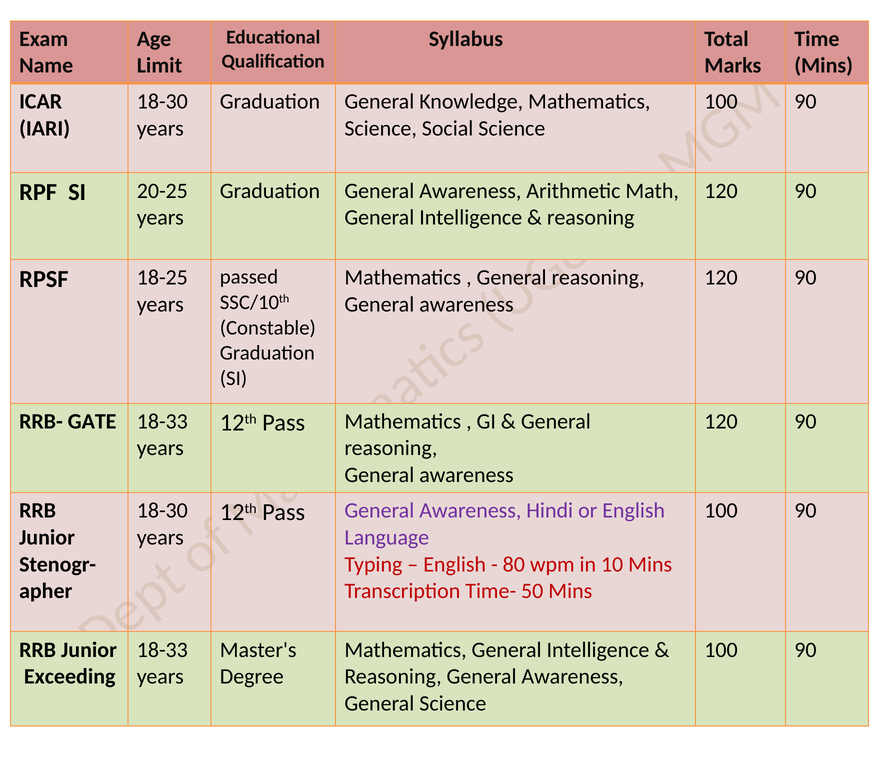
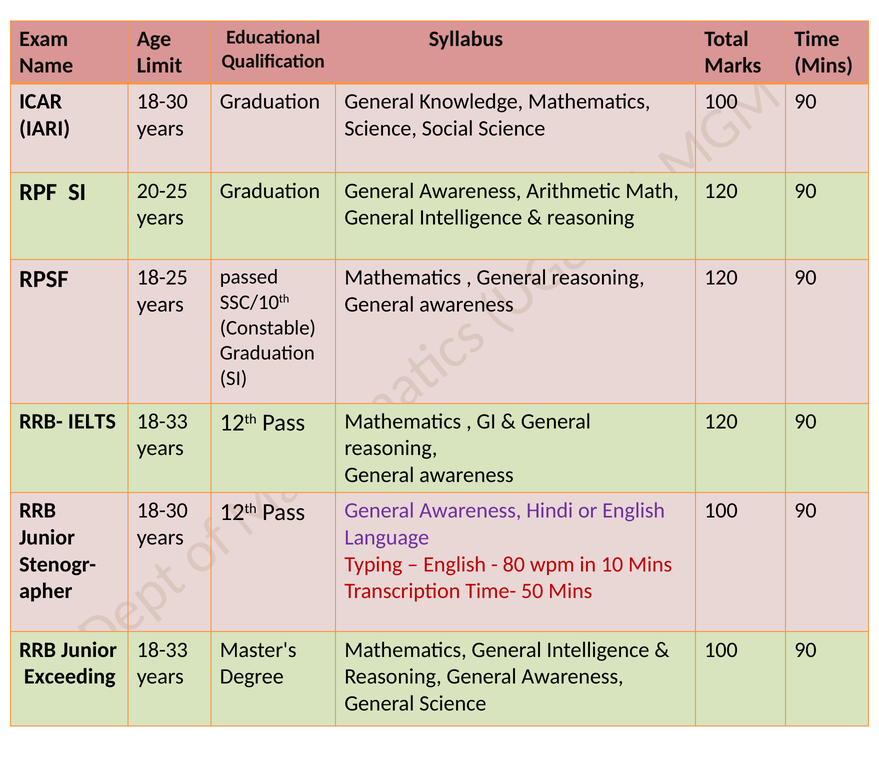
GATE: GATE -> IELTS
